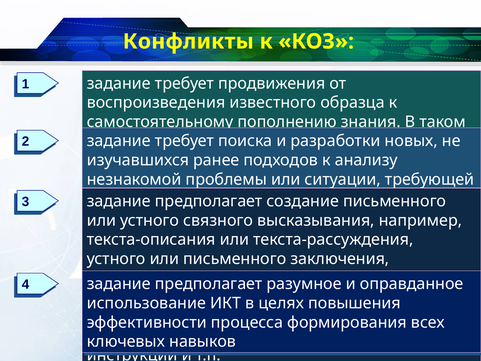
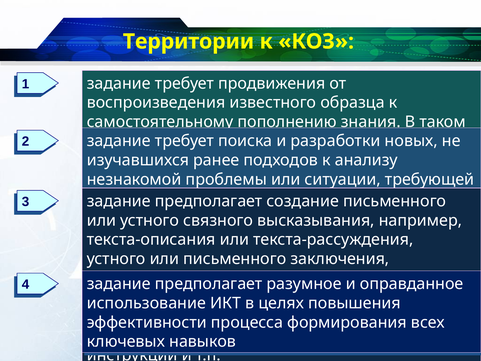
Конфликты: Конфликты -> Территории
